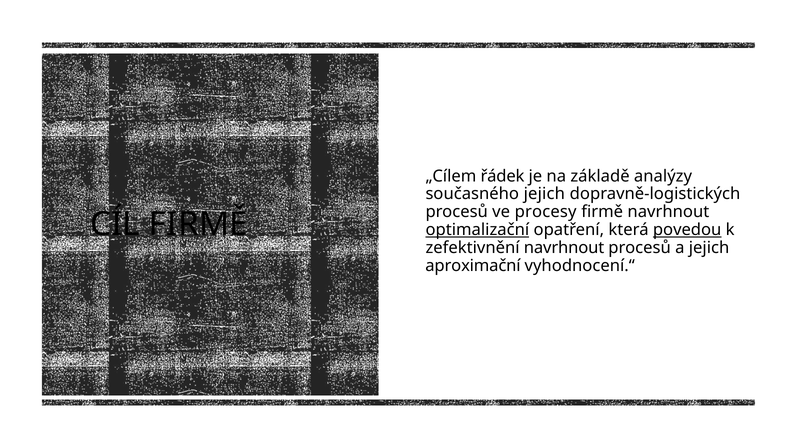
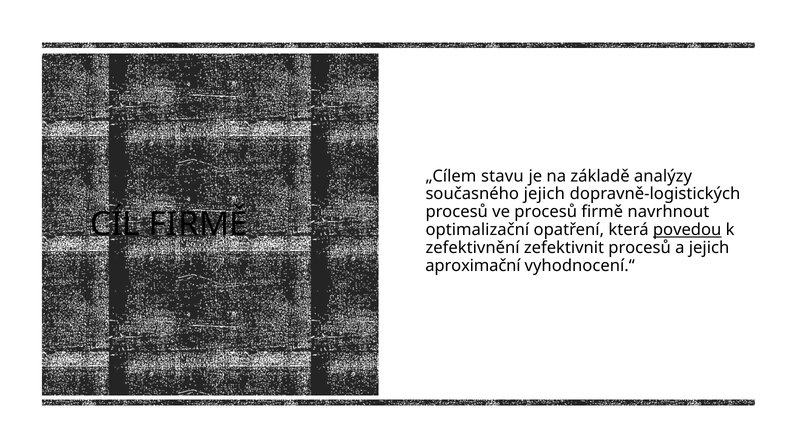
řádek: řádek -> stavu
ve procesy: procesy -> procesů
optimalizační underline: present -> none
zefektivnění navrhnout: navrhnout -> zefektivnit
